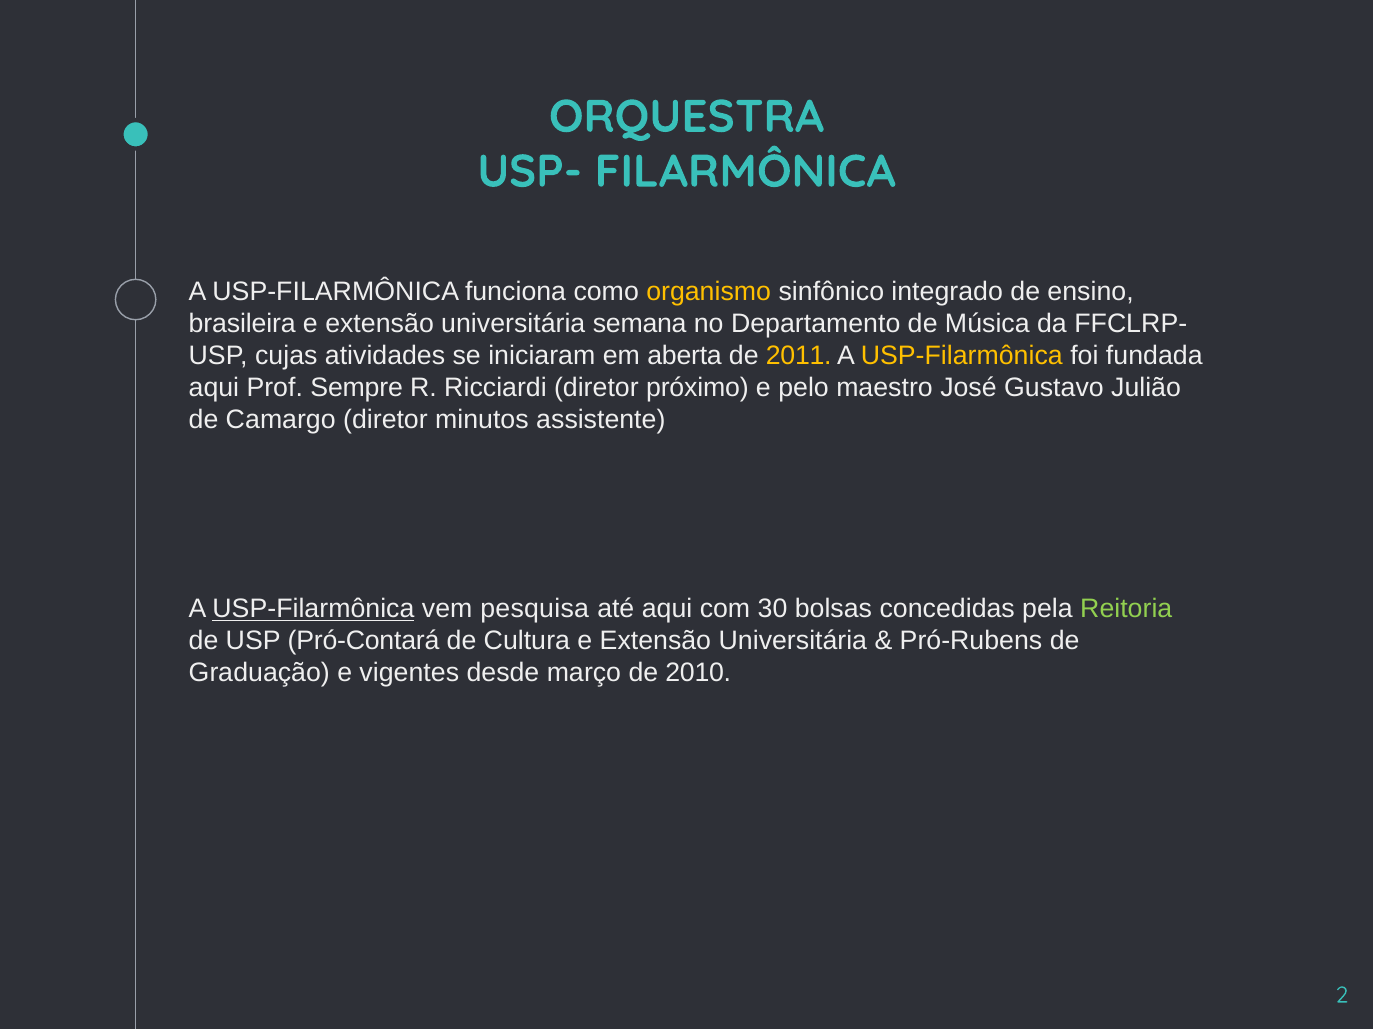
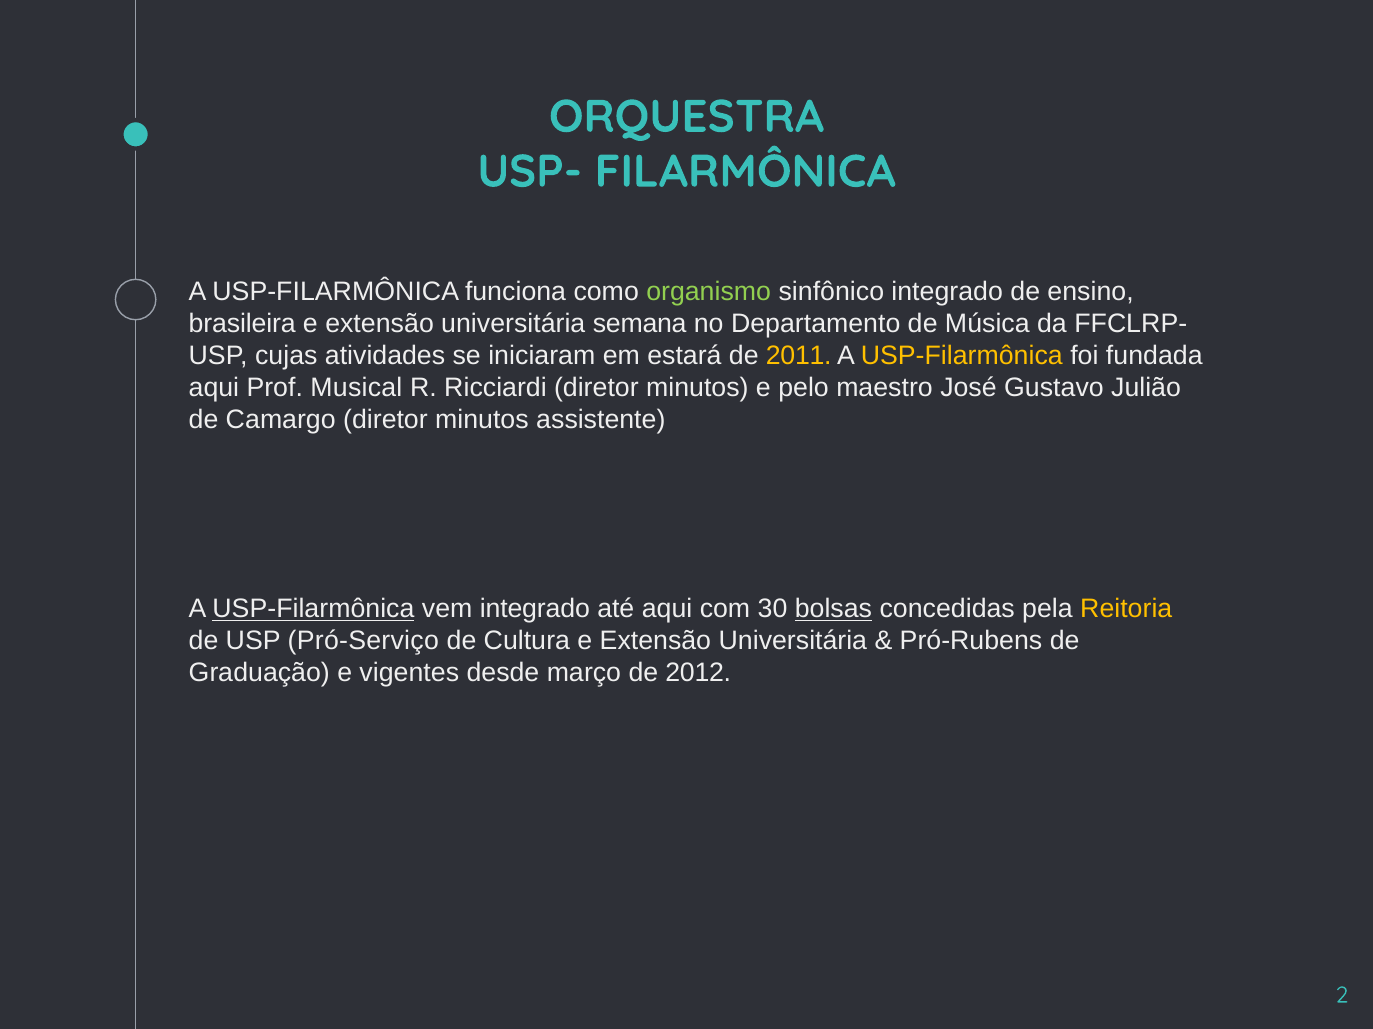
organismo colour: yellow -> light green
aberta: aberta -> estará
Sempre: Sempre -> Musical
Ricciardi diretor próximo: próximo -> minutos
vem pesquisa: pesquisa -> integrado
bolsas underline: none -> present
Reitoria colour: light green -> yellow
Pró-Contará: Pró-Contará -> Pró-Serviço
2010: 2010 -> 2012
